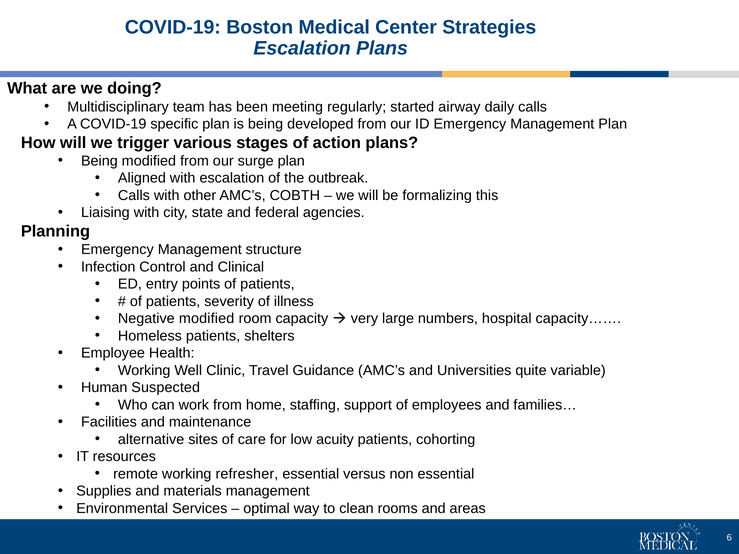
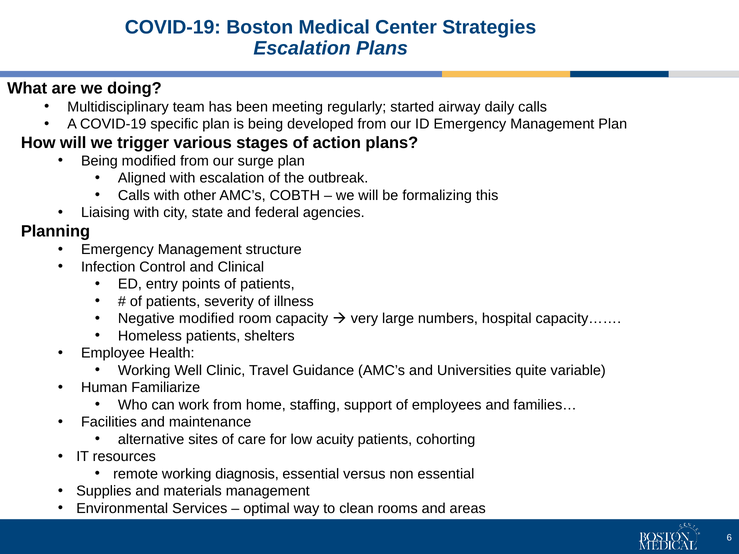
Suspected: Suspected -> Familiarize
refresher: refresher -> diagnosis
